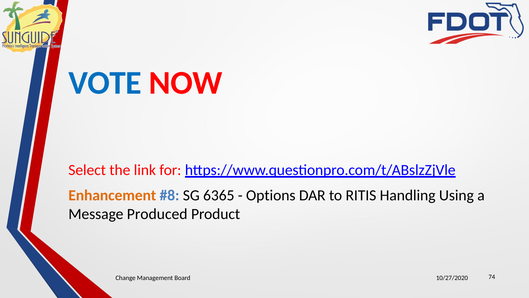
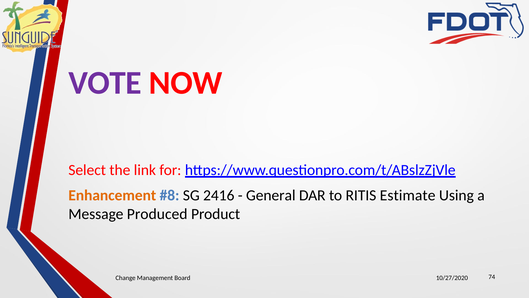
VOTE colour: blue -> purple
6365: 6365 -> 2416
Options: Options -> General
Handling: Handling -> Estimate
